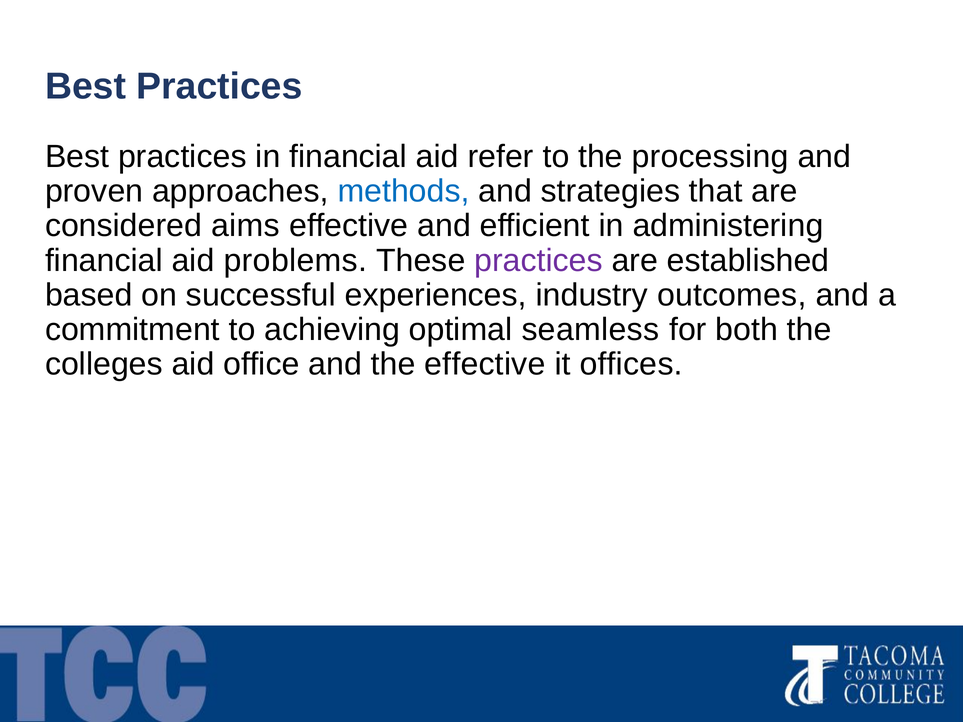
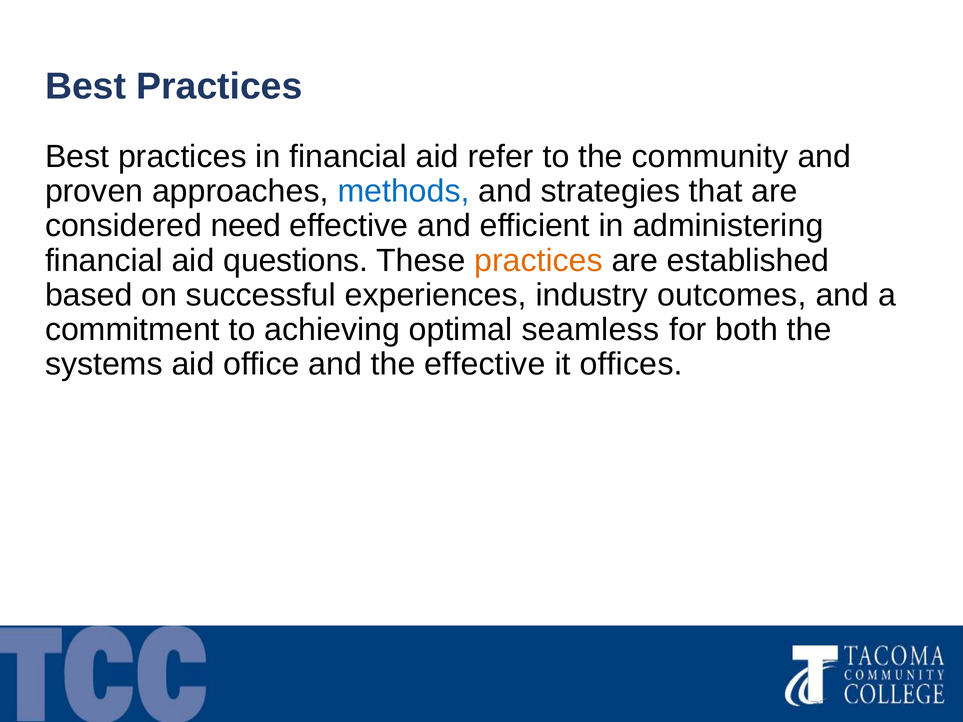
processing: processing -> community
aims: aims -> need
problems: problems -> questions
practices at (539, 261) colour: purple -> orange
colleges: colleges -> systems
